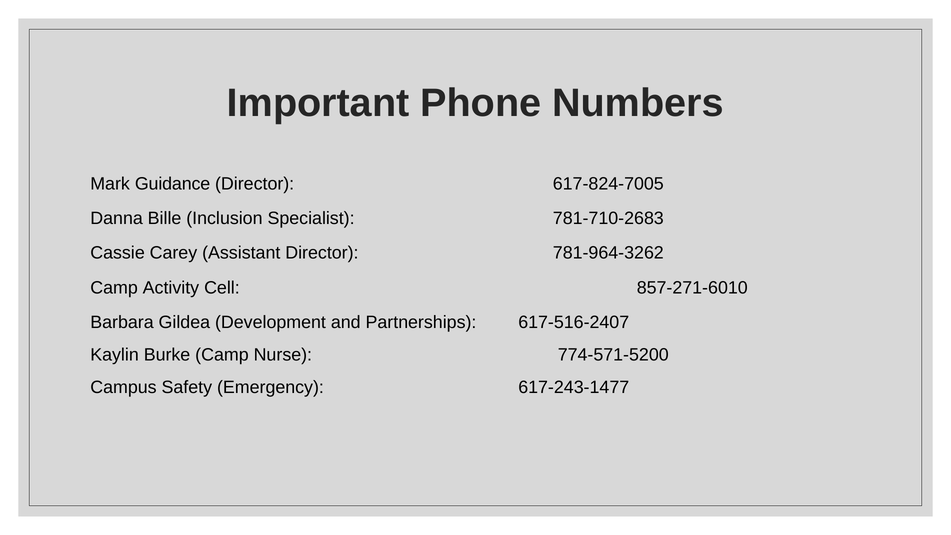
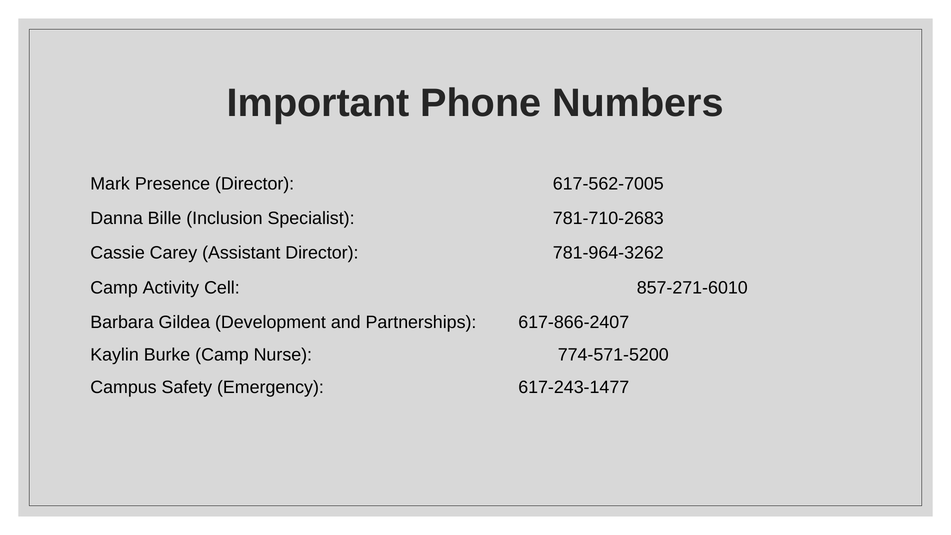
Guidance: Guidance -> Presence
617-824-7005: 617-824-7005 -> 617-562-7005
617-516-2407: 617-516-2407 -> 617-866-2407
